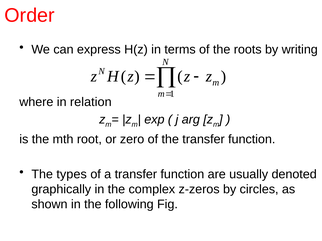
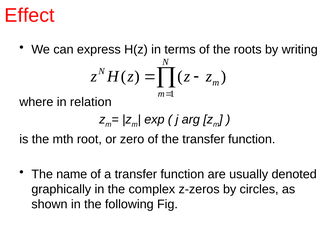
Order: Order -> Effect
types: types -> name
